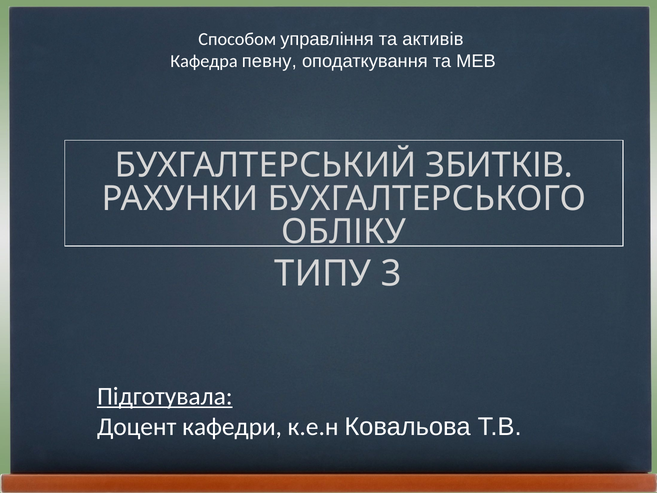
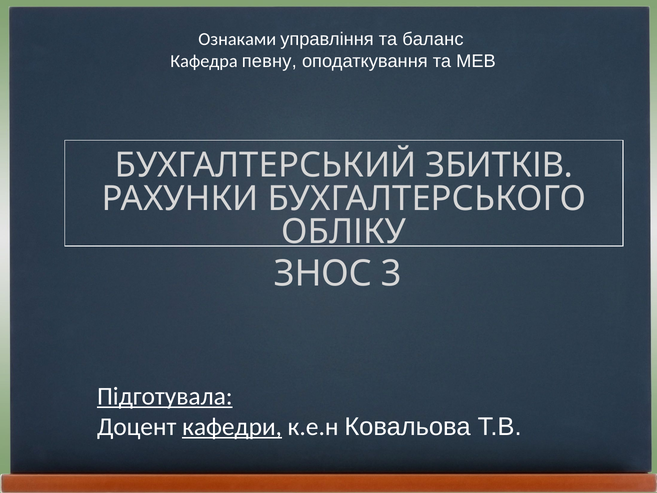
Способом: Способом -> Ознаками
активів: активів -> баланс
ТИПУ: ТИПУ -> ЗНОС
кафедри underline: none -> present
